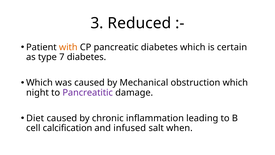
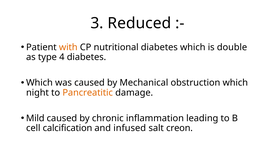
pancreatic: pancreatic -> nutritional
certain: certain -> double
7: 7 -> 4
Pancreatitic colour: purple -> orange
Diet: Diet -> Mild
when: when -> creon
